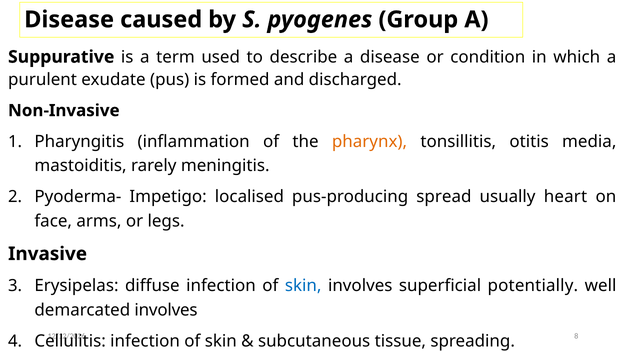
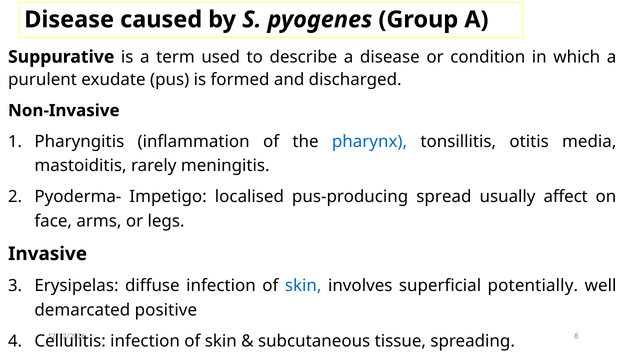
pharynx colour: orange -> blue
heart: heart -> affect
demarcated involves: involves -> positive
